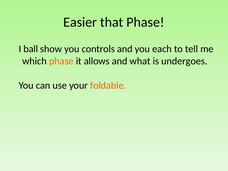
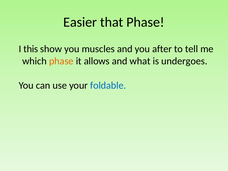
ball: ball -> this
controls: controls -> muscles
each: each -> after
foldable colour: orange -> blue
